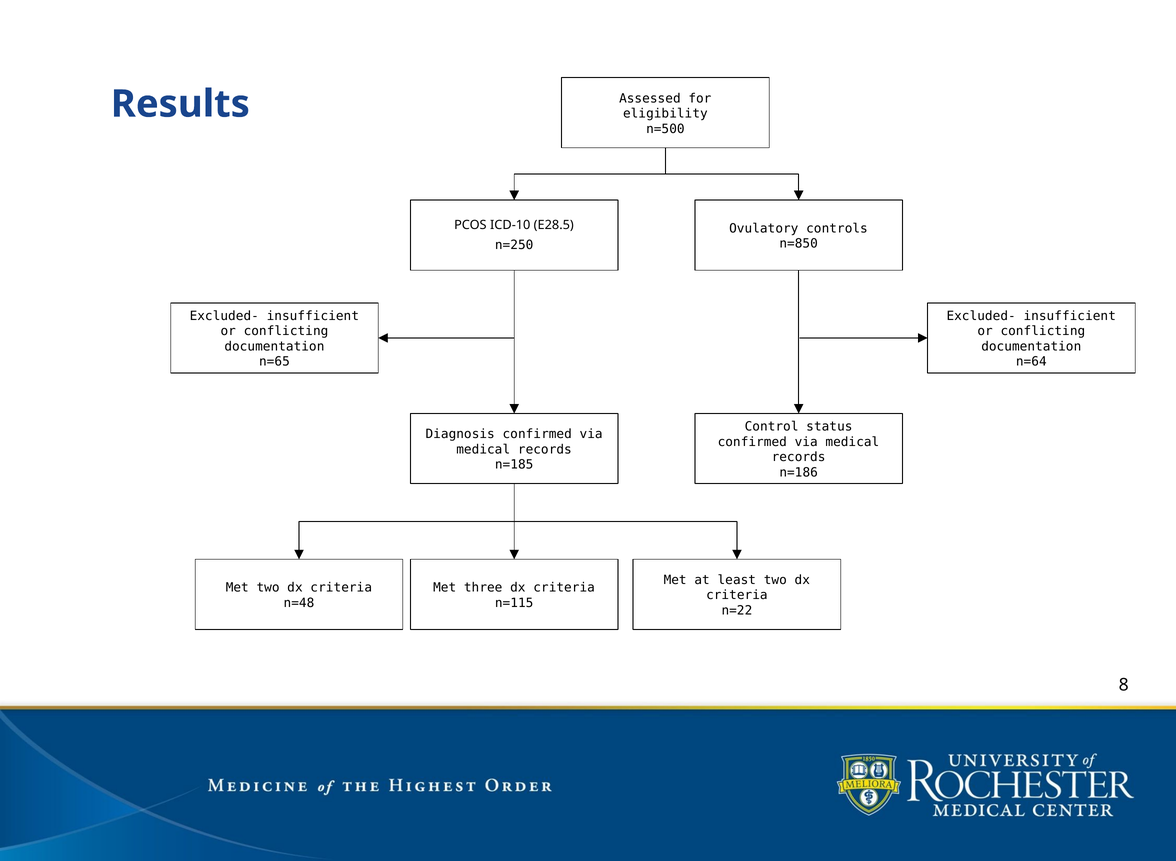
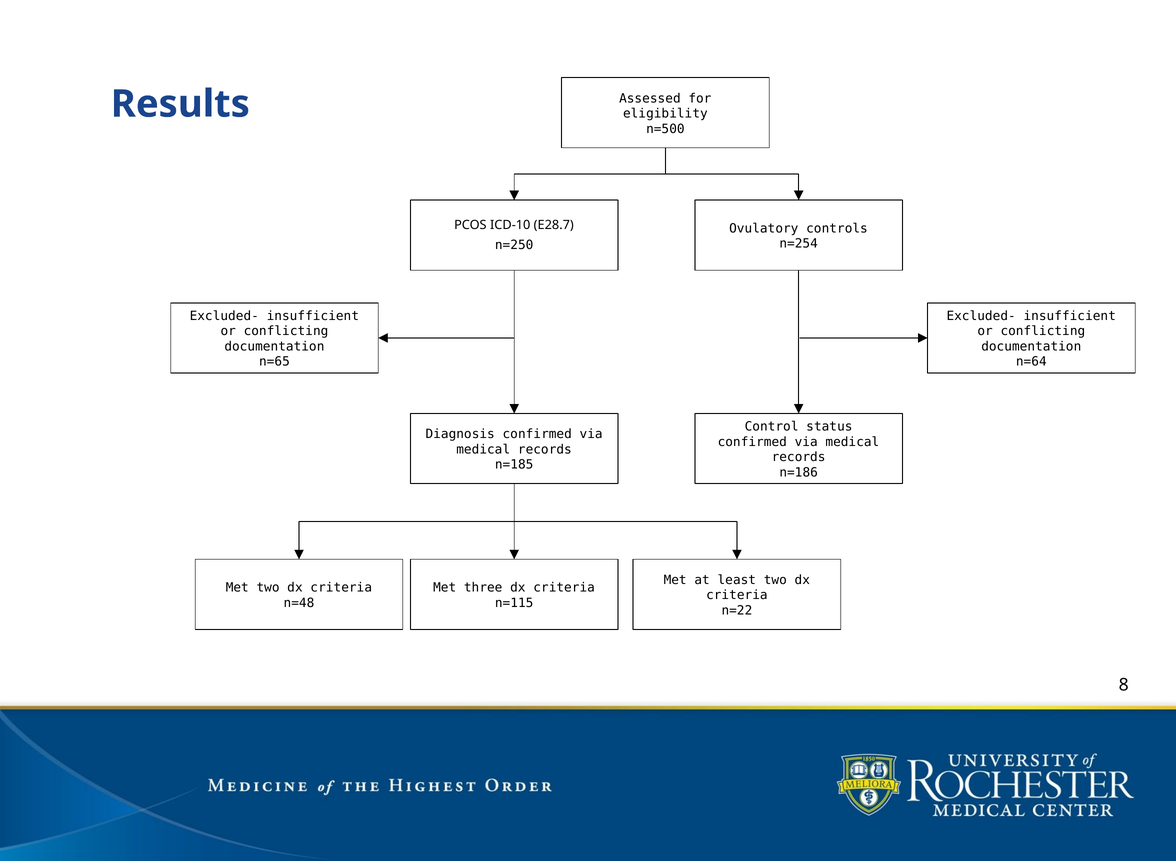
E28.5: E28.5 -> E28.7
n=850: n=850 -> n=254
